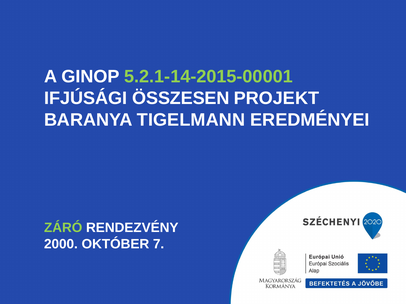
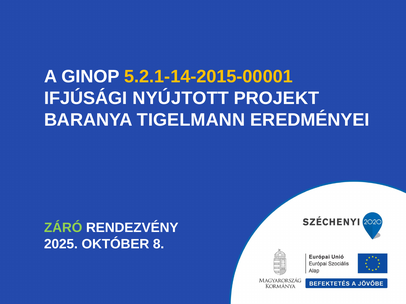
5.2.1-14-2015-00001 colour: light green -> yellow
ÖSSZESEN: ÖSSZESEN -> NYÚJTOTT
2000: 2000 -> 2025
7: 7 -> 8
